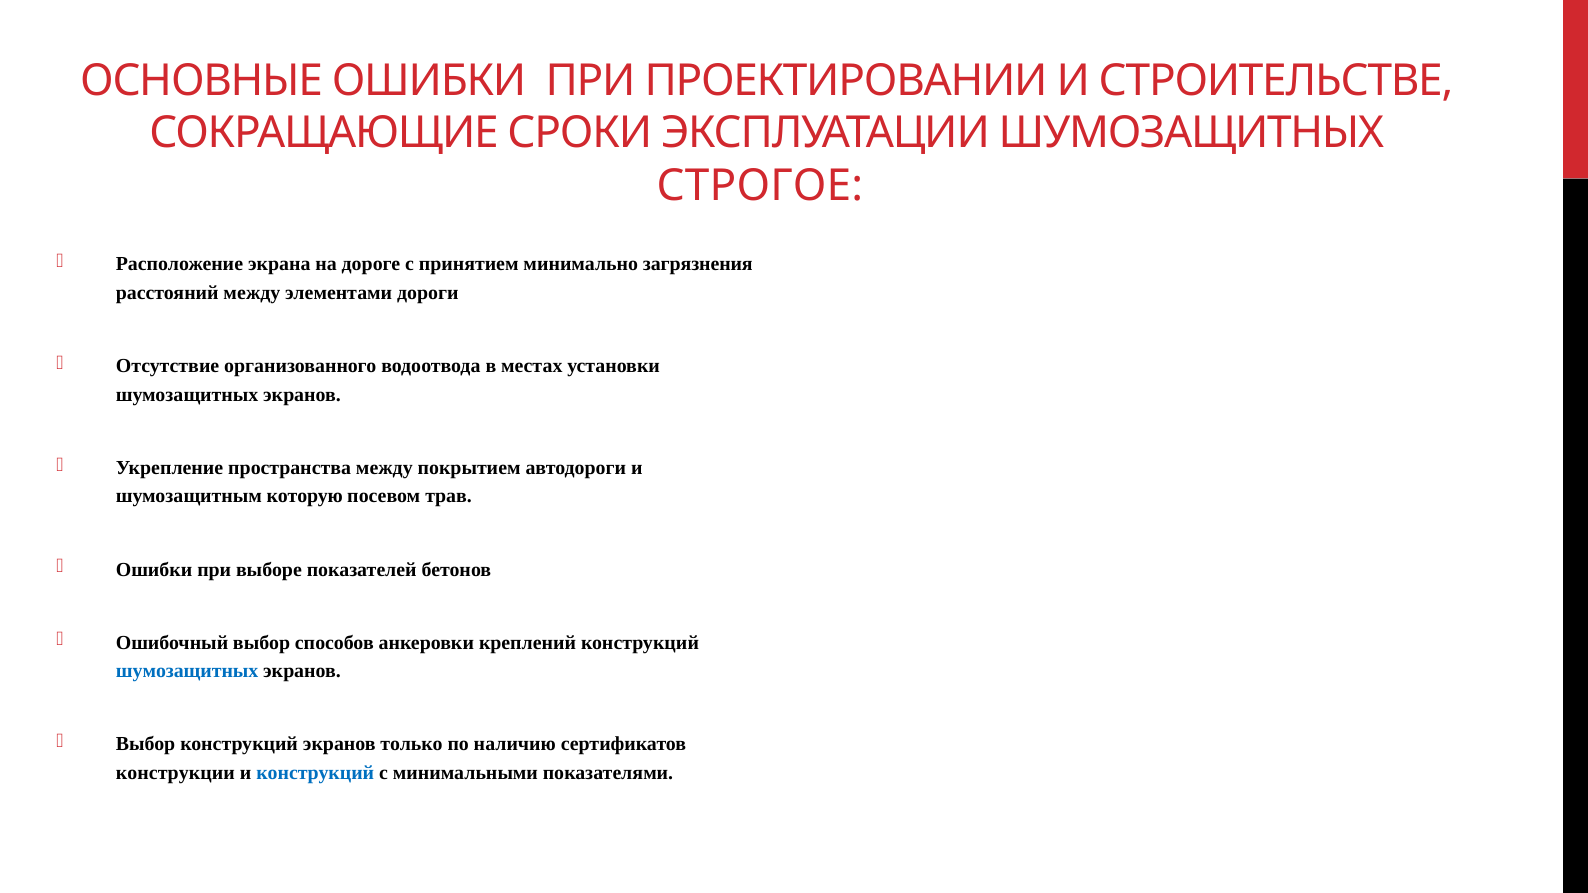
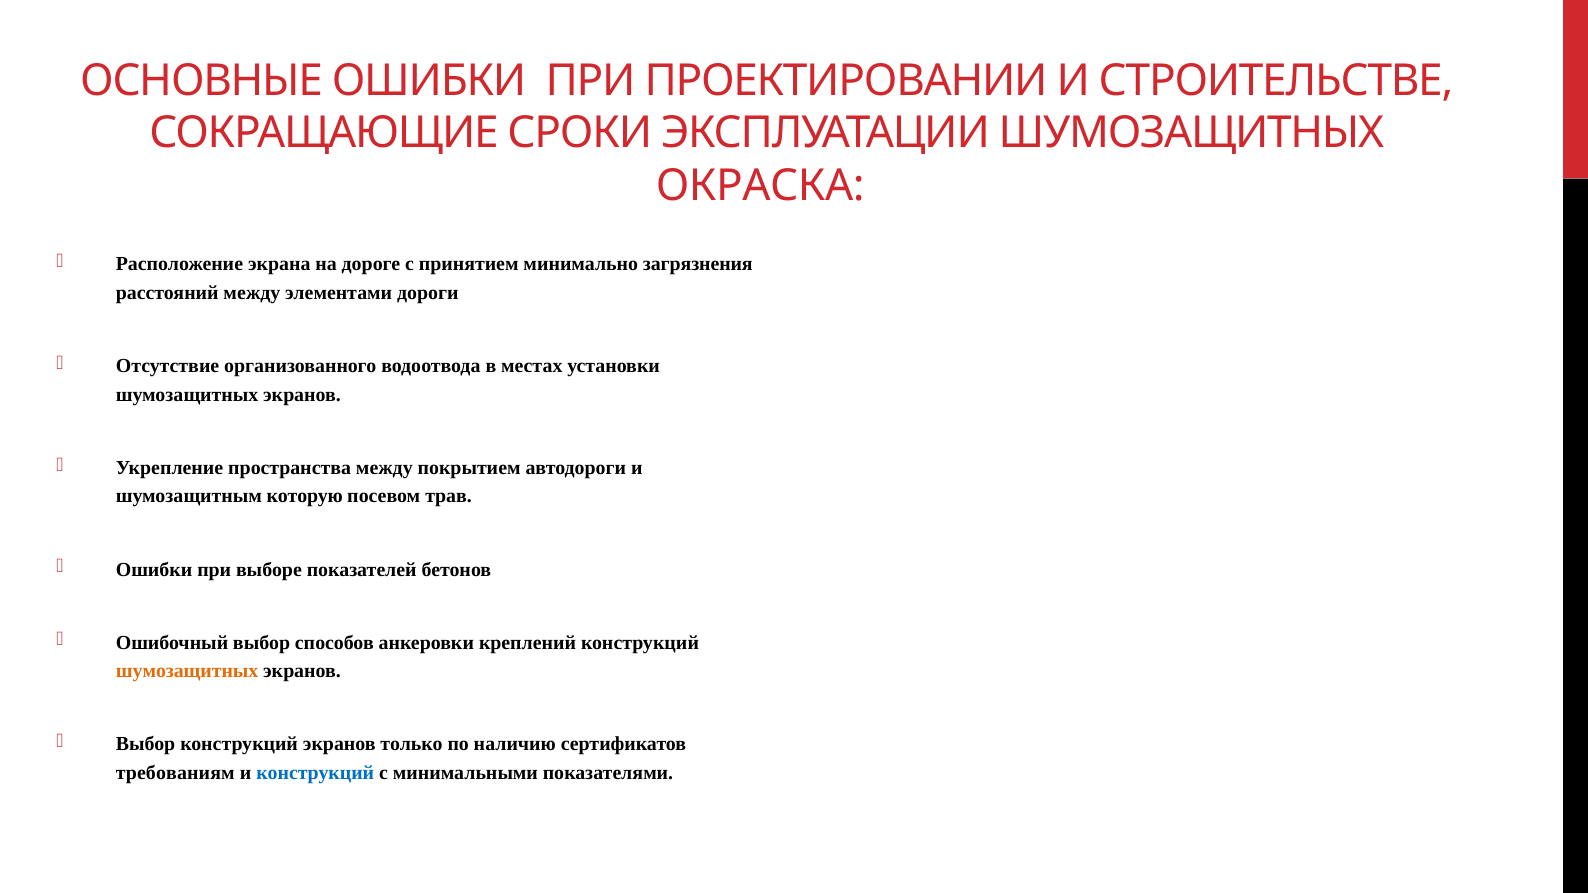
СТРОГОЕ: СТРОГОЕ -> ОКРАСКА
шумозащитных at (187, 671) colour: blue -> orange
конструкции: конструкции -> требованиям
